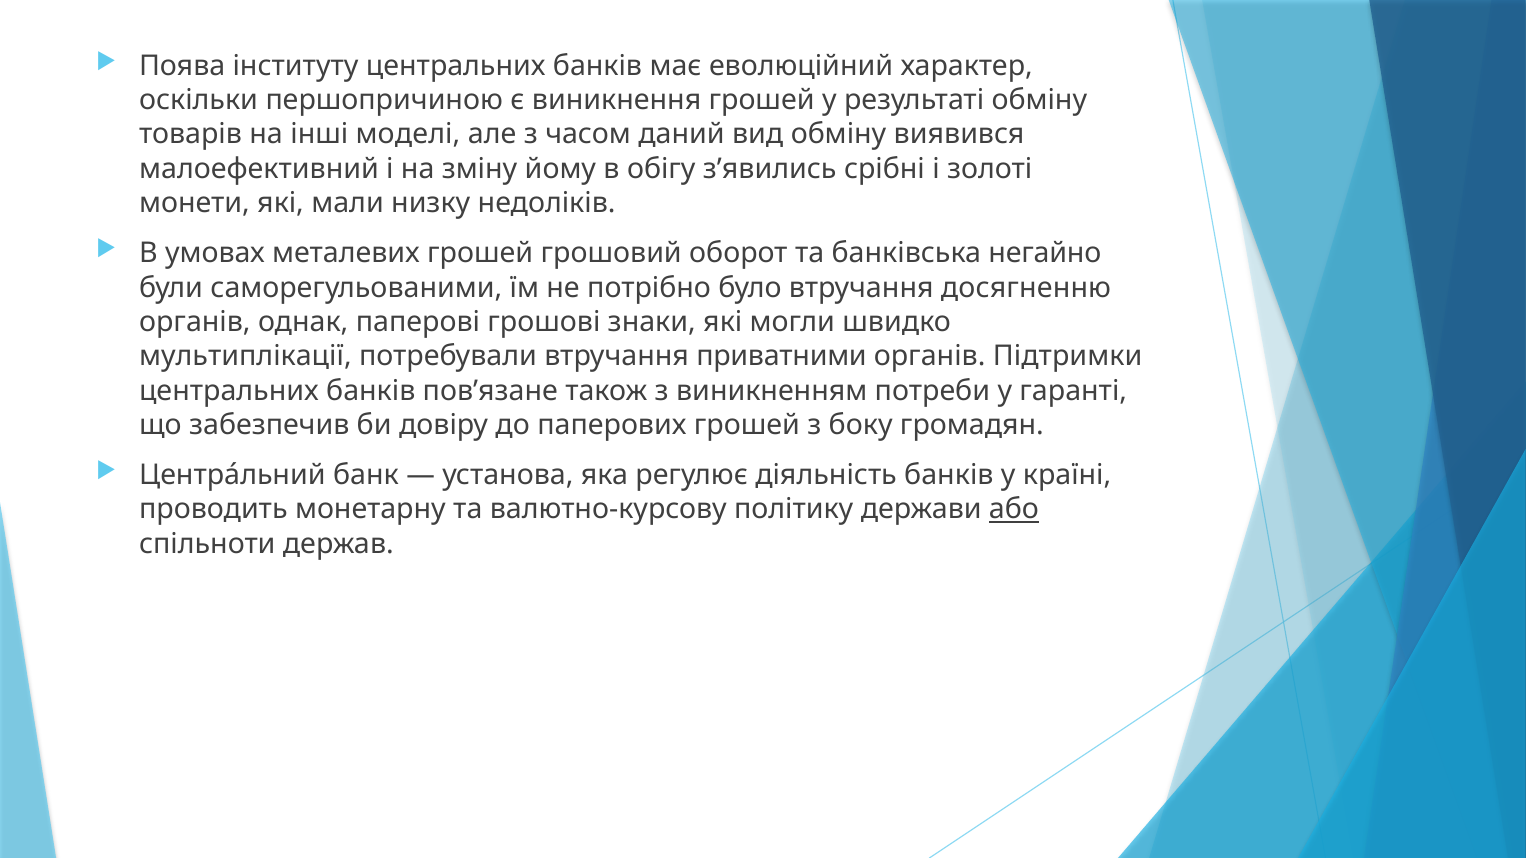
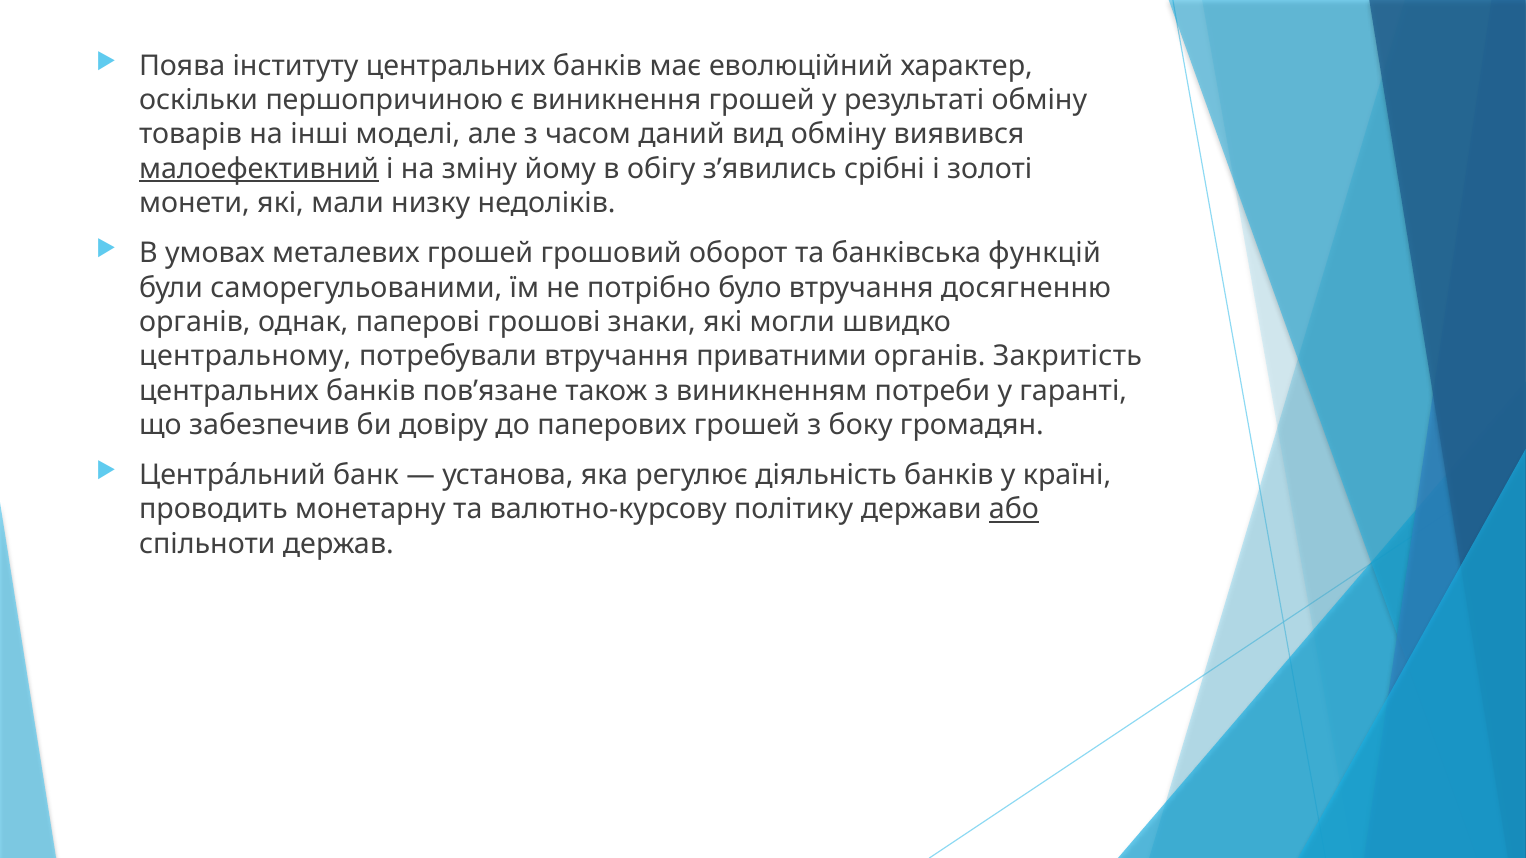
малоефективний underline: none -> present
негайно: негайно -> функцій
мультиплікації: мультиплікації -> центральному
Підтримки: Підтримки -> Закритість
